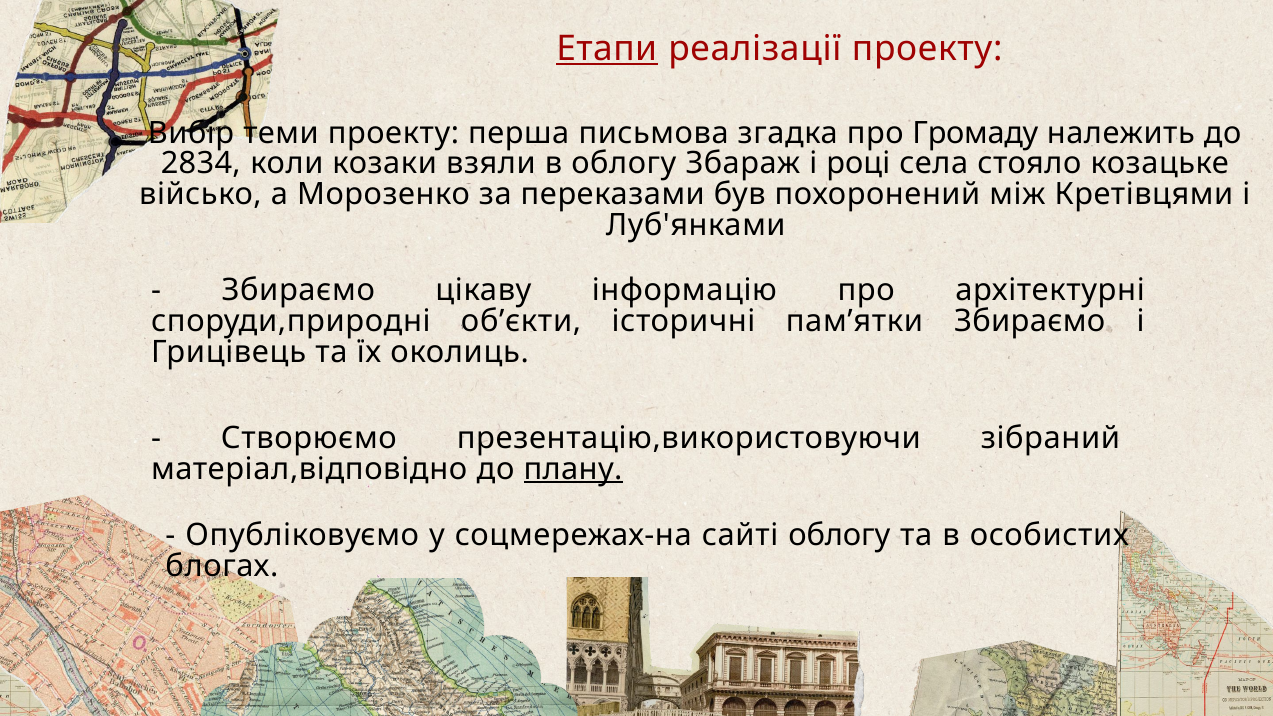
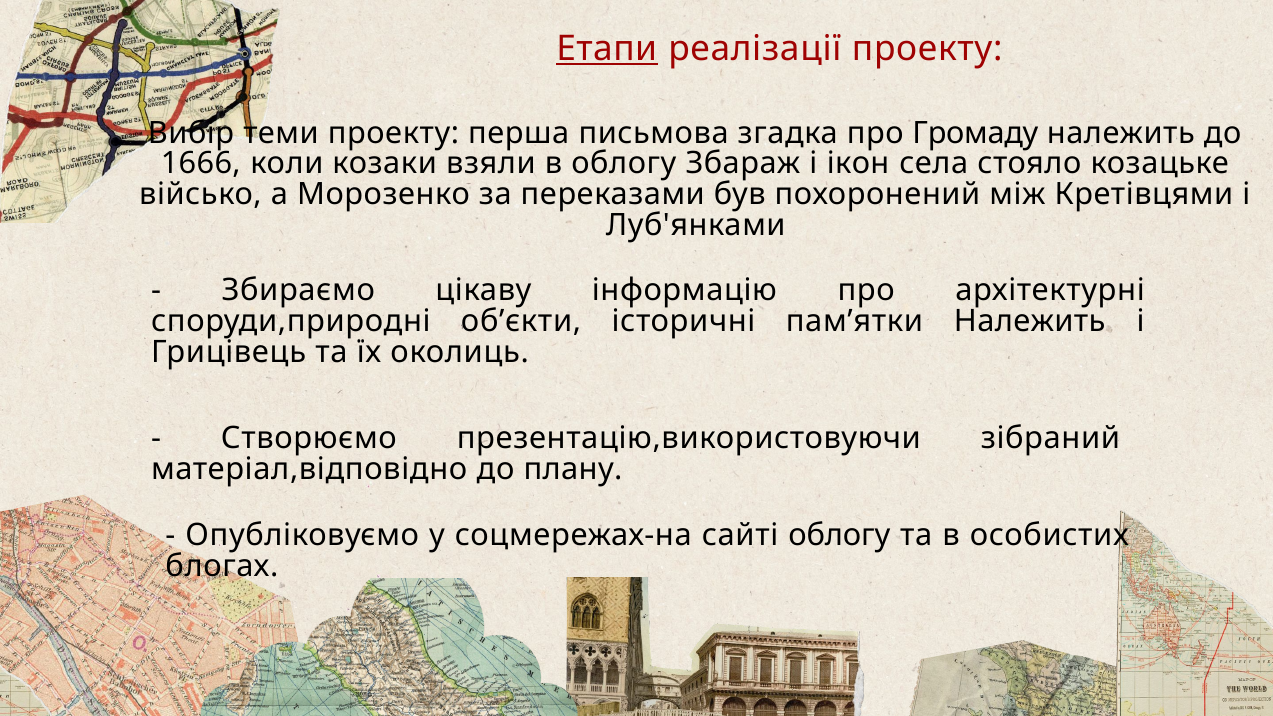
2834: 2834 -> 1666
році: році -> ікон
пам’ятки Збираємо: Збираємо -> Належить
плану underline: present -> none
